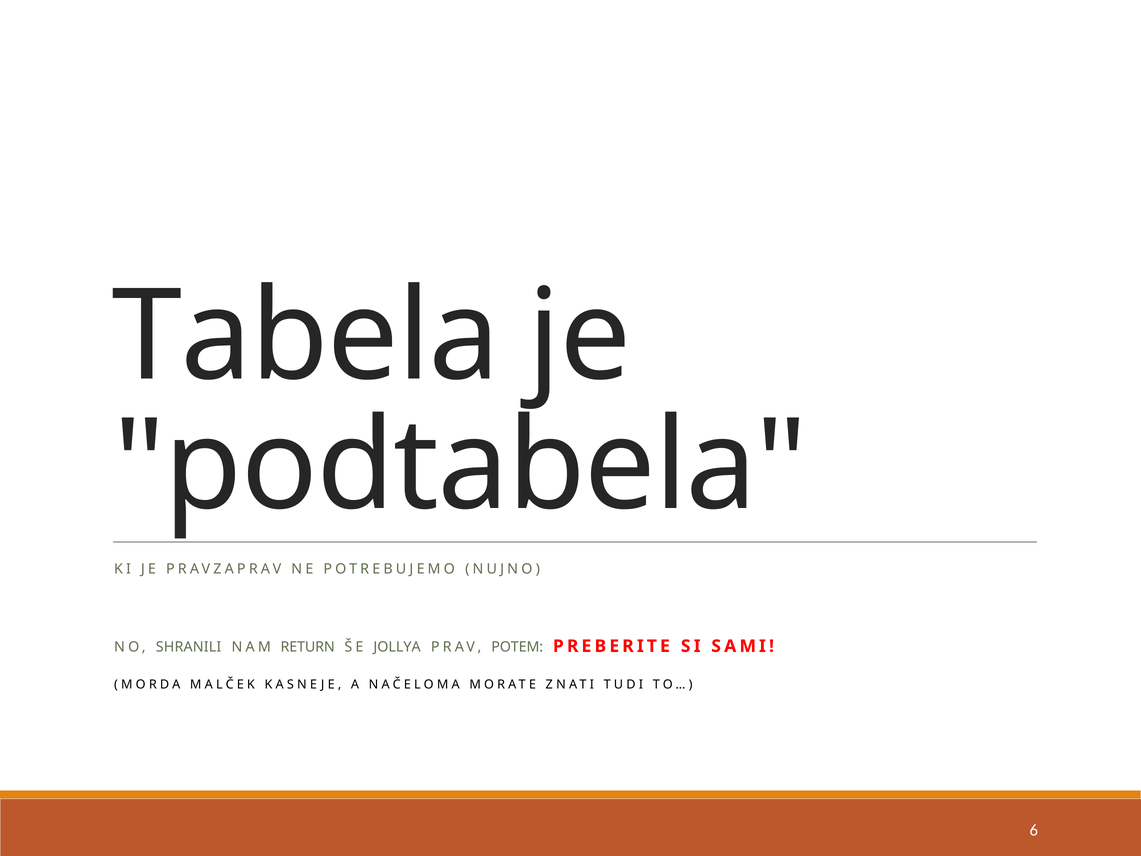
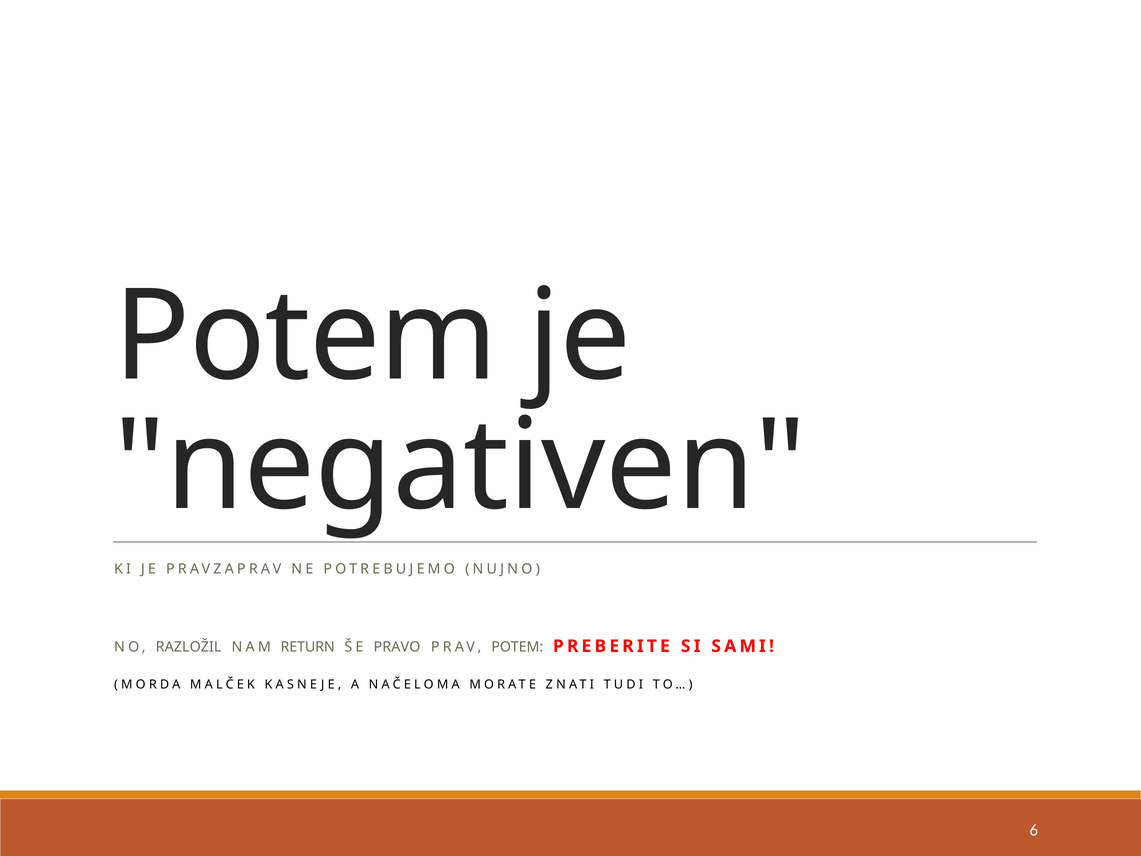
Tabela at (306, 337): Tabela -> Potem
podtabela: podtabela -> negativen
SHRANILI: SHRANILI -> RAZLOŽIL
JOLLYA: JOLLYA -> PRAVO
